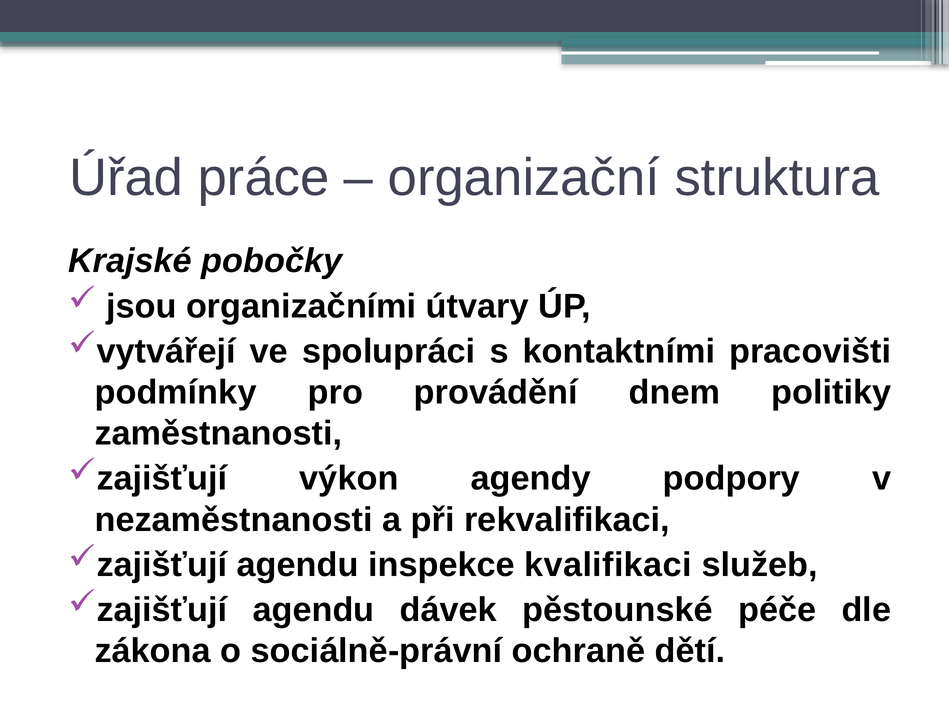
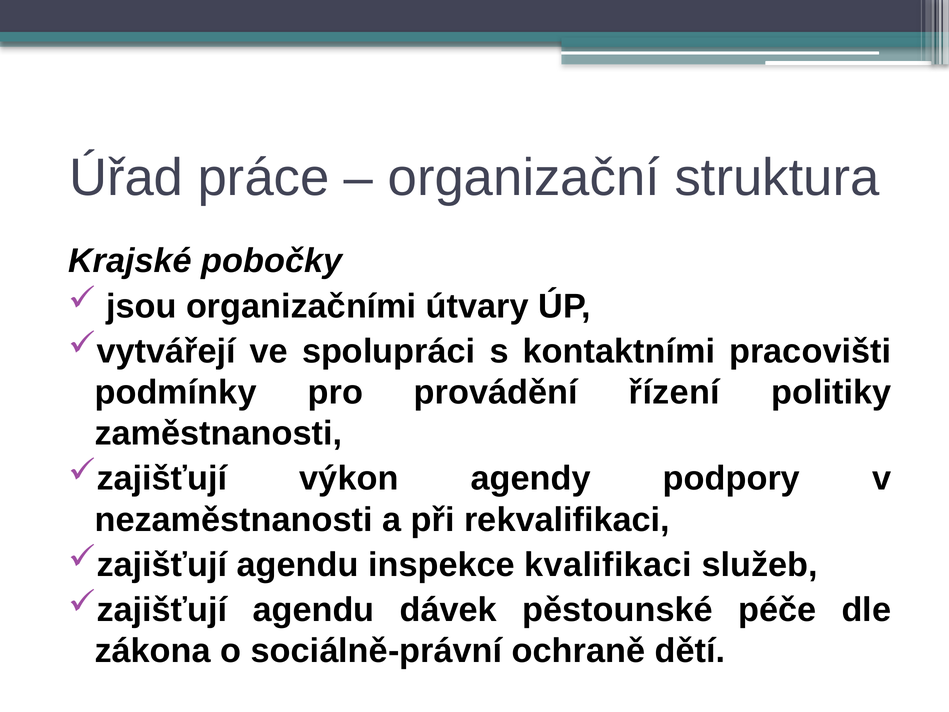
dnem: dnem -> řízení
